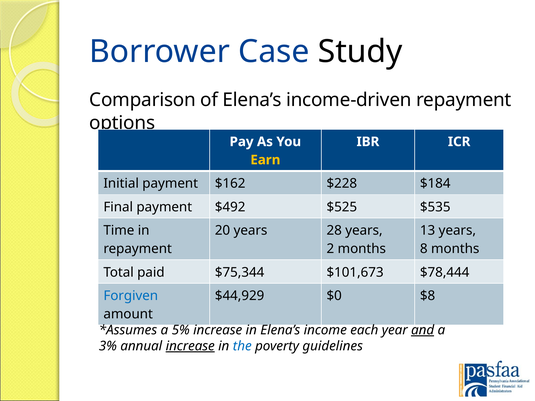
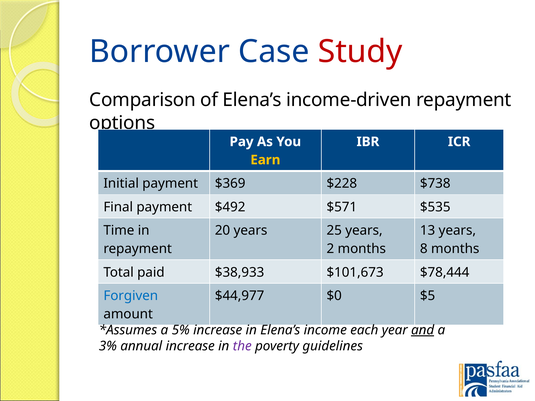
Study colour: black -> red
$162: $162 -> $369
$184: $184 -> $738
$525: $525 -> $571
28: 28 -> 25
$75,344: $75,344 -> $38,933
$44,929: $44,929 -> $44,977
$8: $8 -> $5
increase at (190, 346) underline: present -> none
the colour: blue -> purple
